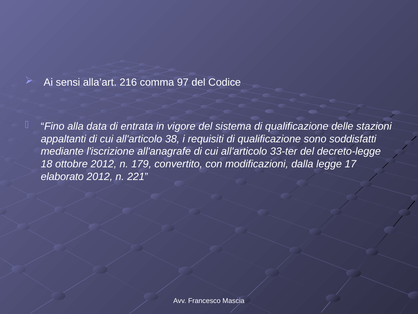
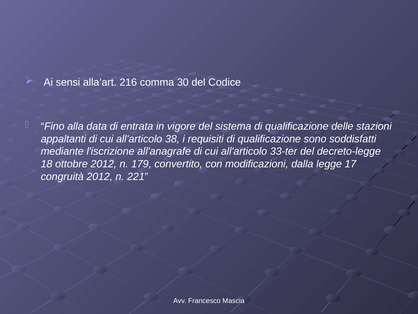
97: 97 -> 30
elaborato: elaborato -> congruità
